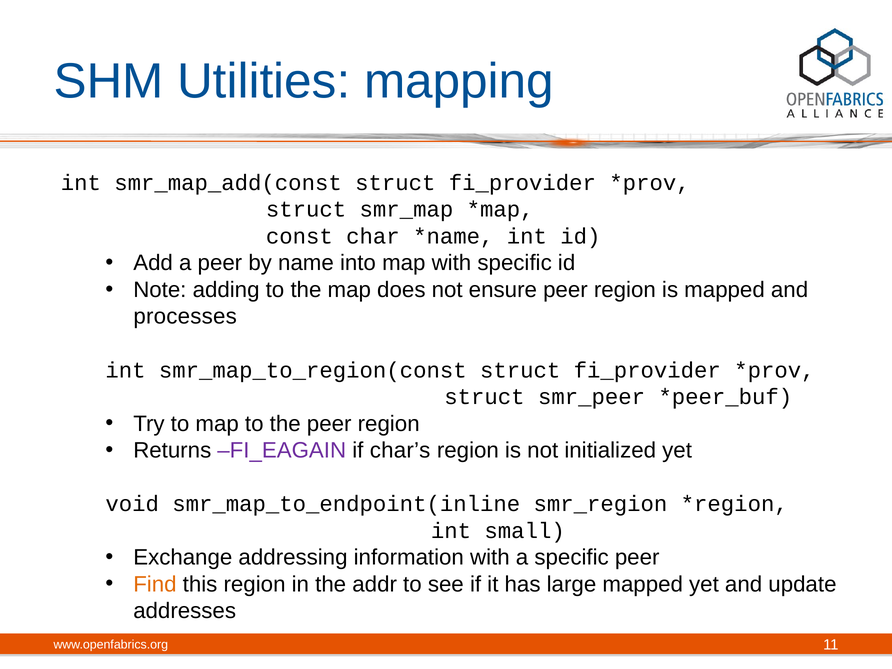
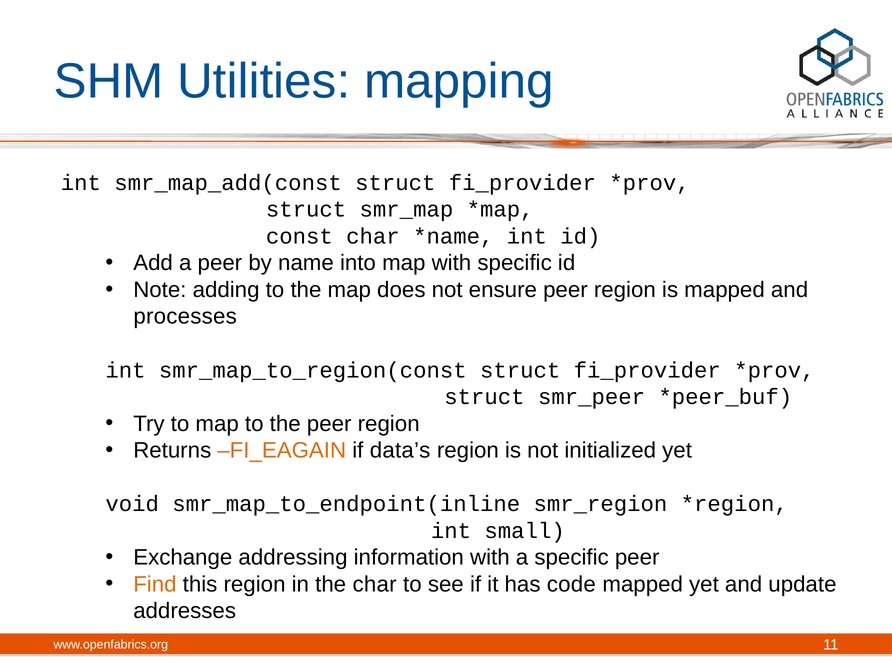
FI_EAGAIN colour: purple -> orange
char’s: char’s -> data’s
the addr: addr -> char
large: large -> code
